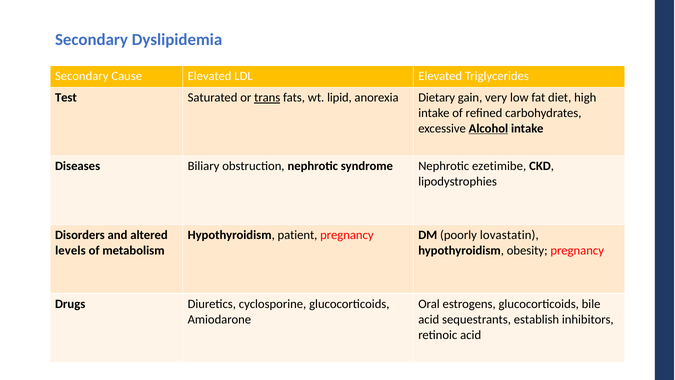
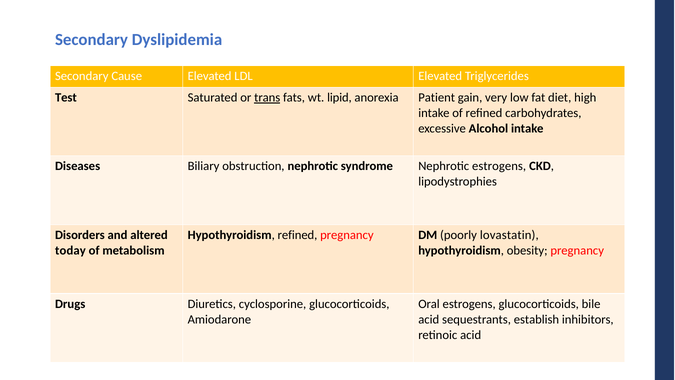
Dietary: Dietary -> Patient
Alcohol underline: present -> none
Nephrotic ezetimibe: ezetimibe -> estrogens
Hypothyroidism patient: patient -> refined
levels: levels -> today
